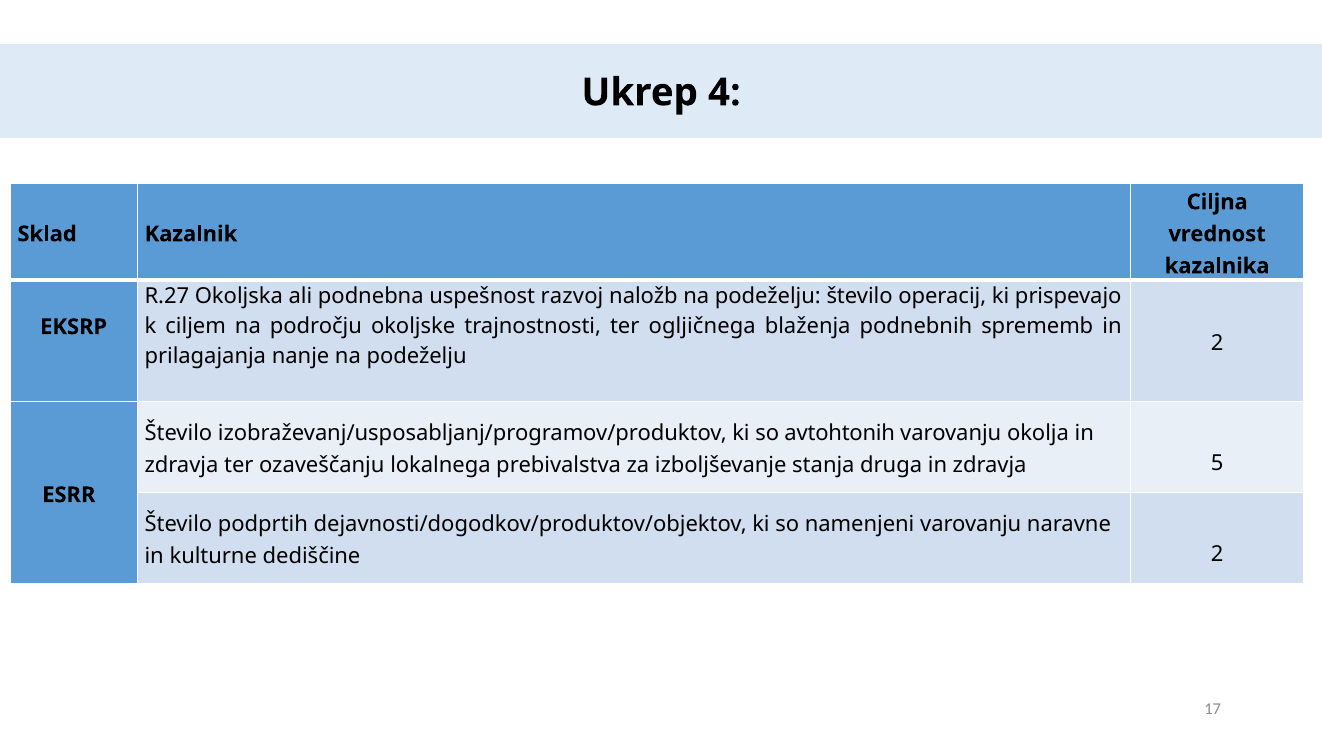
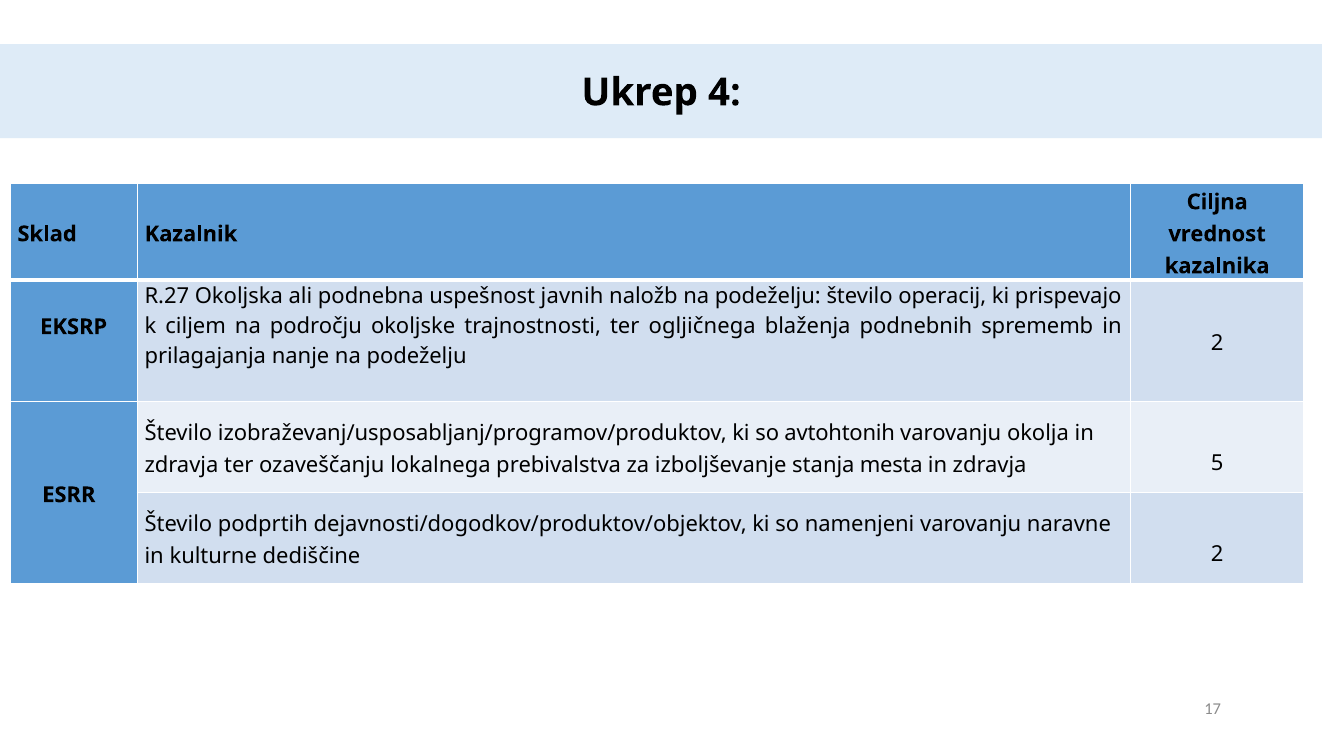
razvoj: razvoj -> javnih
druga: druga -> mesta
